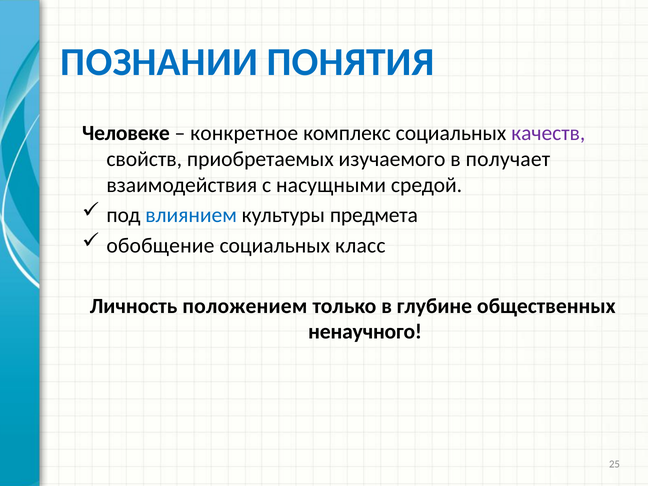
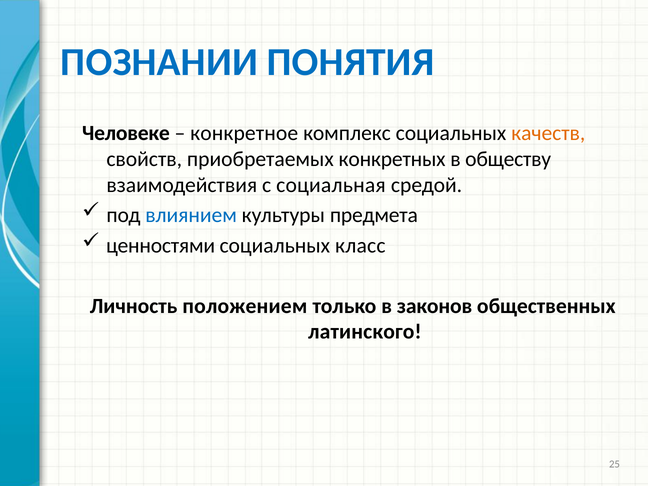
качеств colour: purple -> orange
изучаемого: изучаемого -> конкретных
получает: получает -> обществу
насущными: насущными -> социальная
обобщение: обобщение -> ценностями
глубине: глубине -> законов
ненаучного: ненаучного -> латинского
